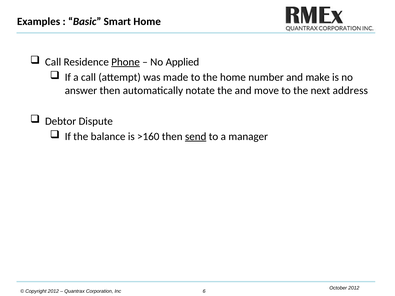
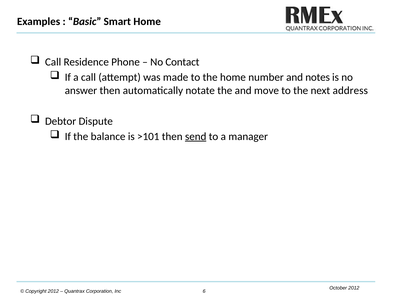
Phone underline: present -> none
Applied: Applied -> Contact
make: make -> notes
>160: >160 -> >101
